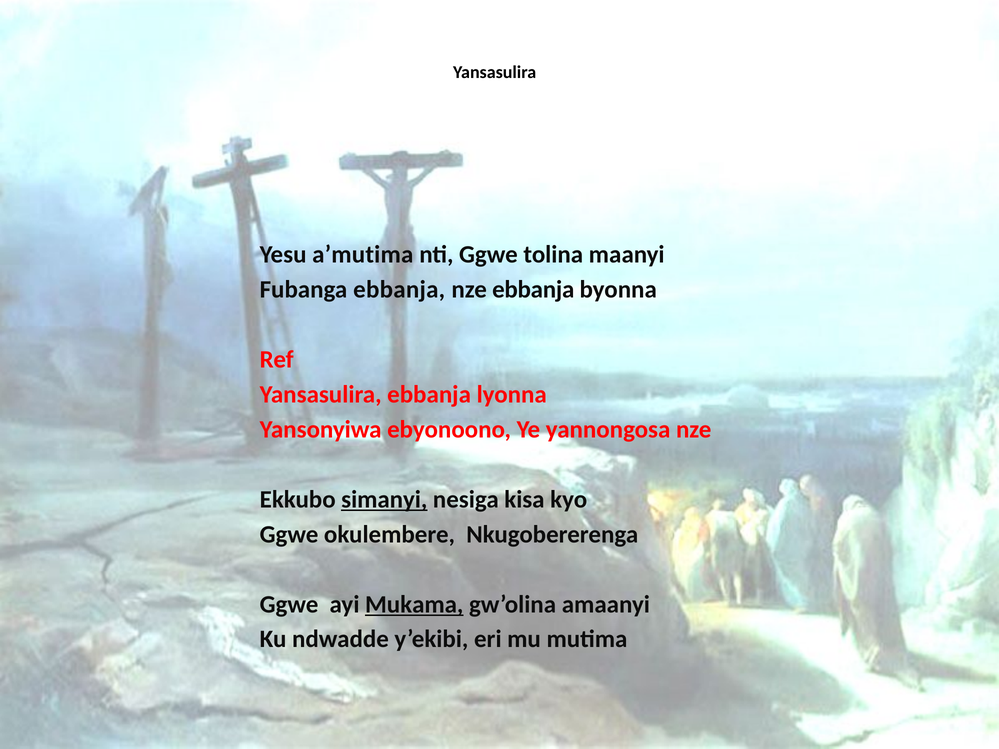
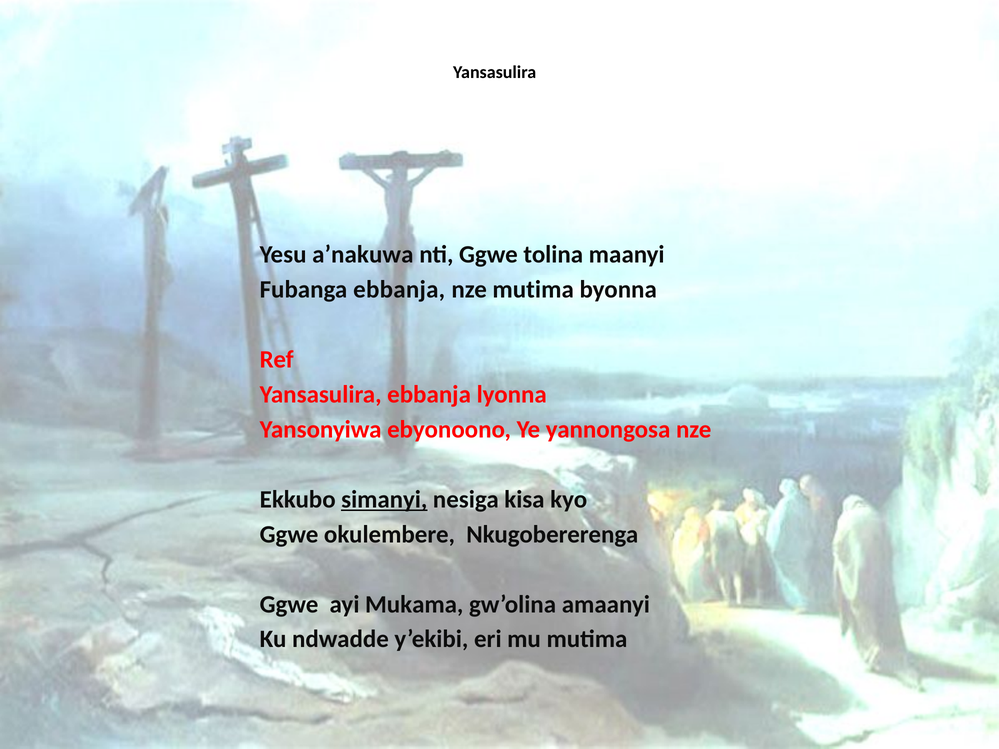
a’mutima: a’mutima -> a’nakuwa
nze ebbanja: ebbanja -> mutima
Mukama underline: present -> none
